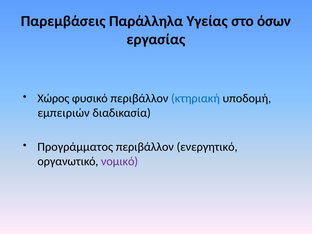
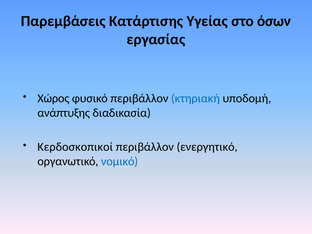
Παράλληλα: Παράλληλα -> Κατάρτισης
εμπειριών: εμπειριών -> ανάπτυξης
Προγράμματος: Προγράμματος -> Κερδοσκοπικοί
νομικό colour: purple -> blue
